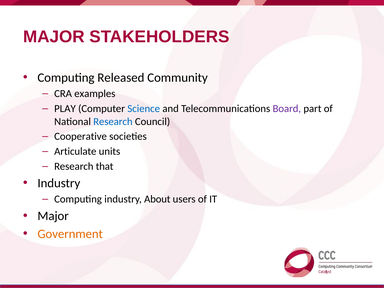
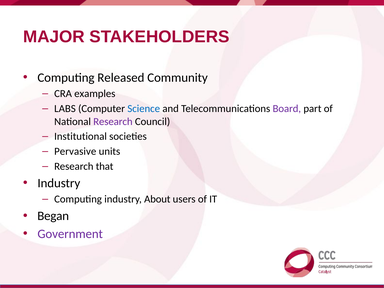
PLAY: PLAY -> LABS
Research at (113, 121) colour: blue -> purple
Cooperative: Cooperative -> Institutional
Articulate: Articulate -> Pervasive
Major at (53, 216): Major -> Began
Government colour: orange -> purple
